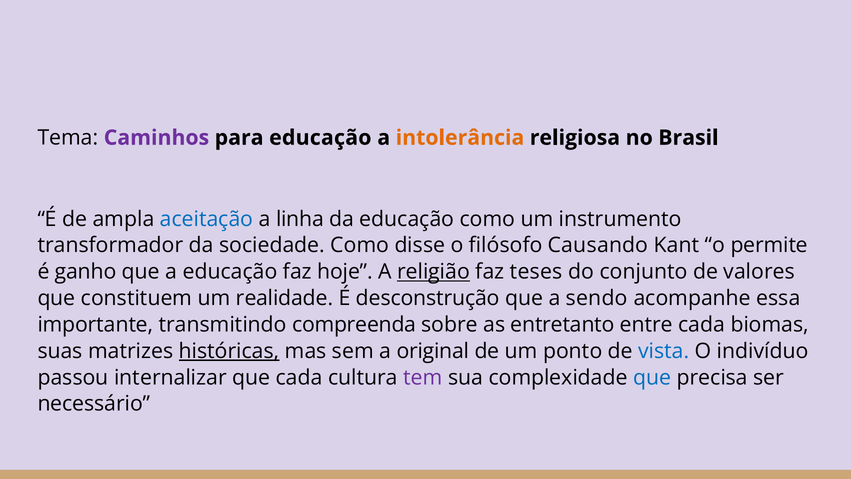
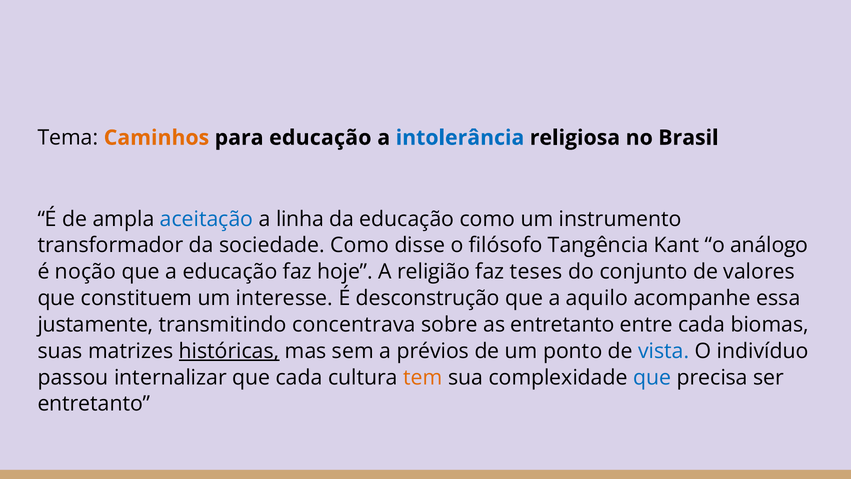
Caminhos colour: purple -> orange
intolerância colour: orange -> blue
Causando: Causando -> Tangência
permite: permite -> análogo
ganho: ganho -> noção
religião underline: present -> none
realidade: realidade -> interesse
sendo: sendo -> aquilo
importante: importante -> justamente
compreenda: compreenda -> concentrava
original: original -> prévios
tem colour: purple -> orange
necessário at (94, 404): necessário -> entretanto
